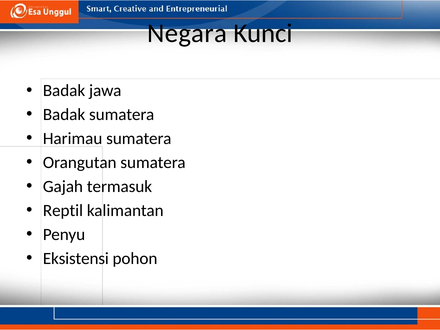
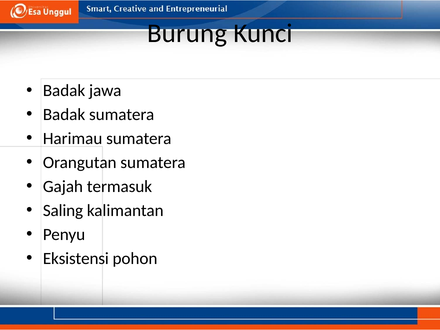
Negara: Negara -> Burung
Reptil: Reptil -> Saling
